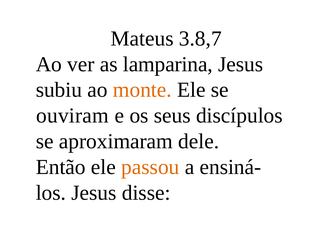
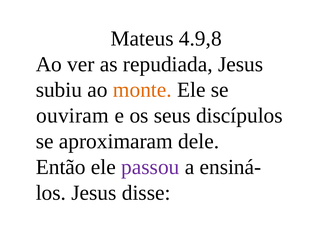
3.8,7: 3.8,7 -> 4.9,8
lamparina: lamparina -> repudiada
passou colour: orange -> purple
